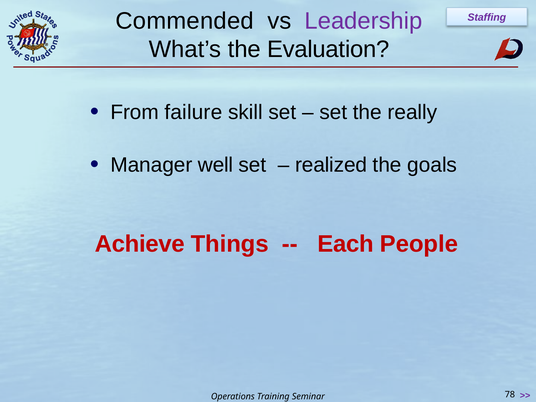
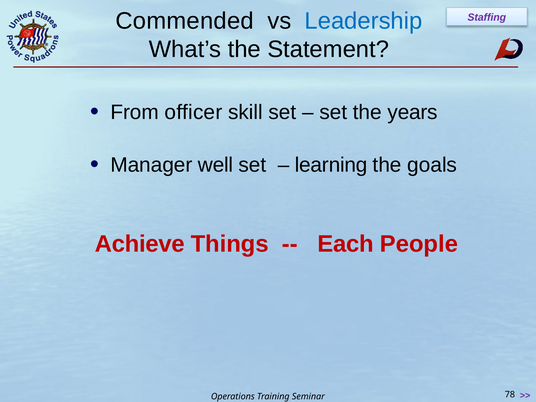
Leadership colour: purple -> blue
Evaluation: Evaluation -> Statement
failure: failure -> officer
really: really -> years
realized: realized -> learning
